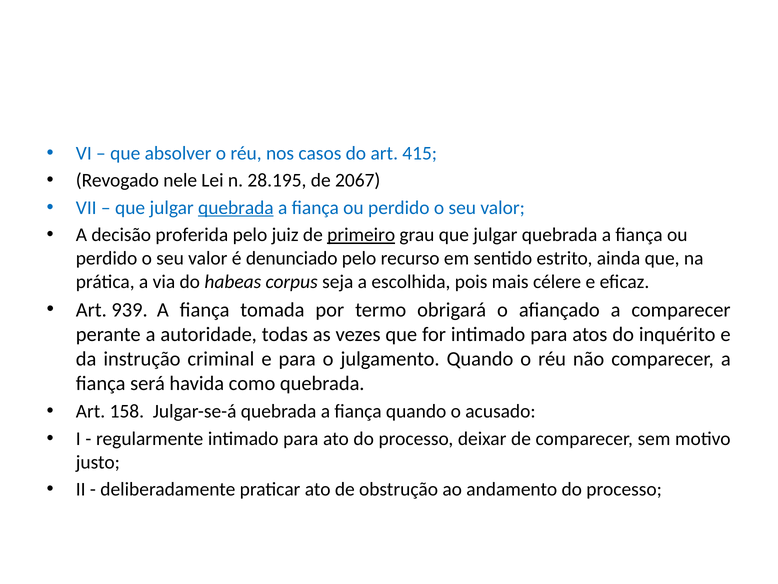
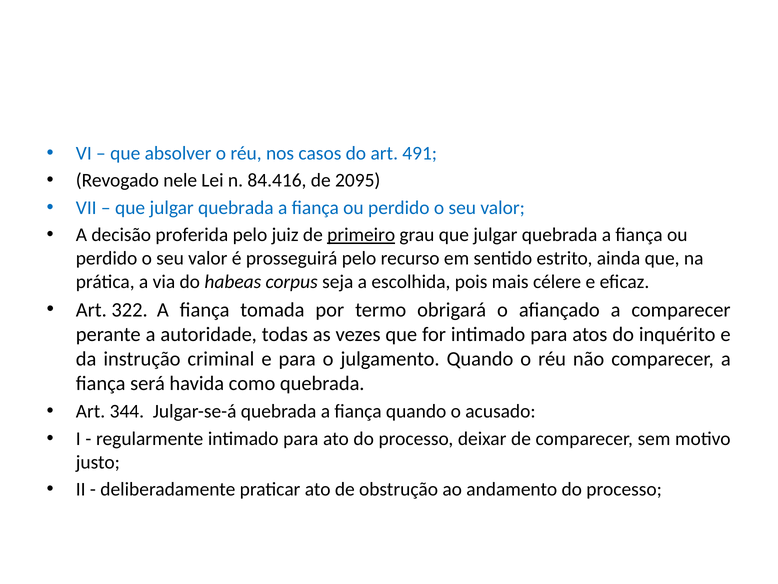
415: 415 -> 491
28.195: 28.195 -> 84.416
2067: 2067 -> 2095
quebrada at (236, 208) underline: present -> none
denunciado: denunciado -> prosseguirá
939: 939 -> 322
158: 158 -> 344
